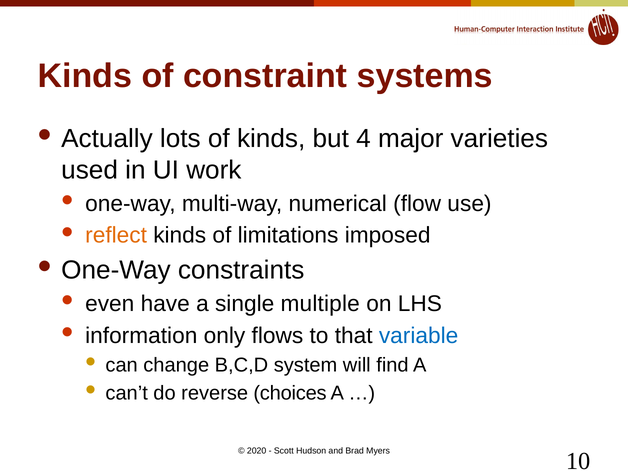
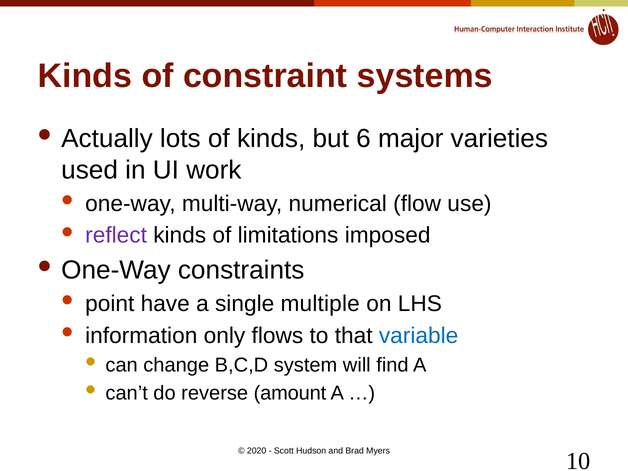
4: 4 -> 6
reflect colour: orange -> purple
even: even -> point
choices: choices -> amount
